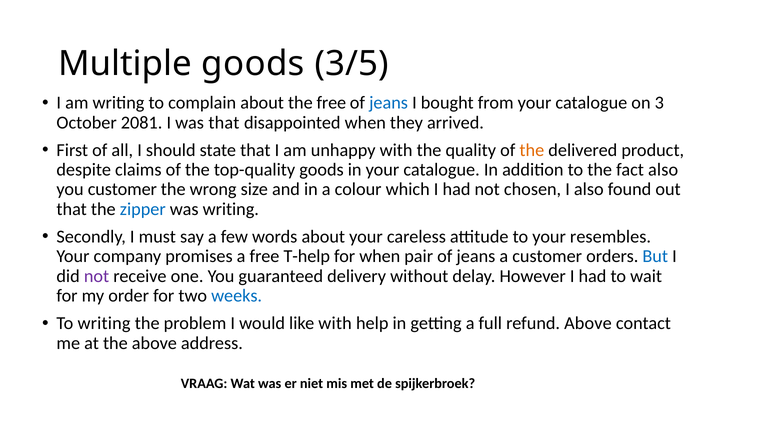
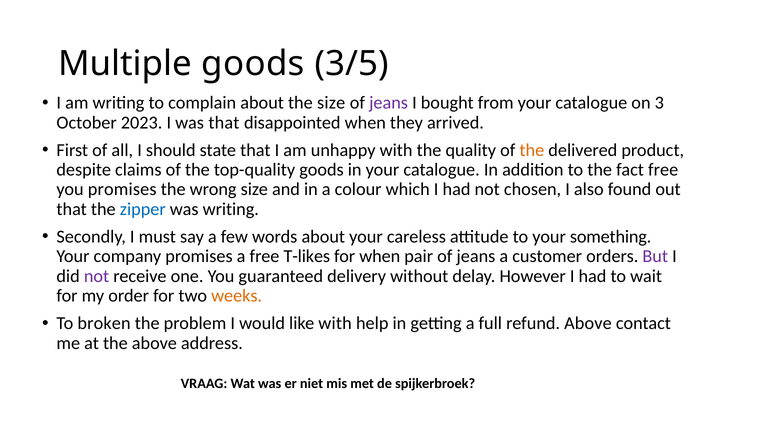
the free: free -> size
jeans at (389, 103) colour: blue -> purple
2081: 2081 -> 2023
fact also: also -> free
you customer: customer -> promises
resembles: resembles -> something
T-help: T-help -> T-likes
But colour: blue -> purple
weeks colour: blue -> orange
To writing: writing -> broken
